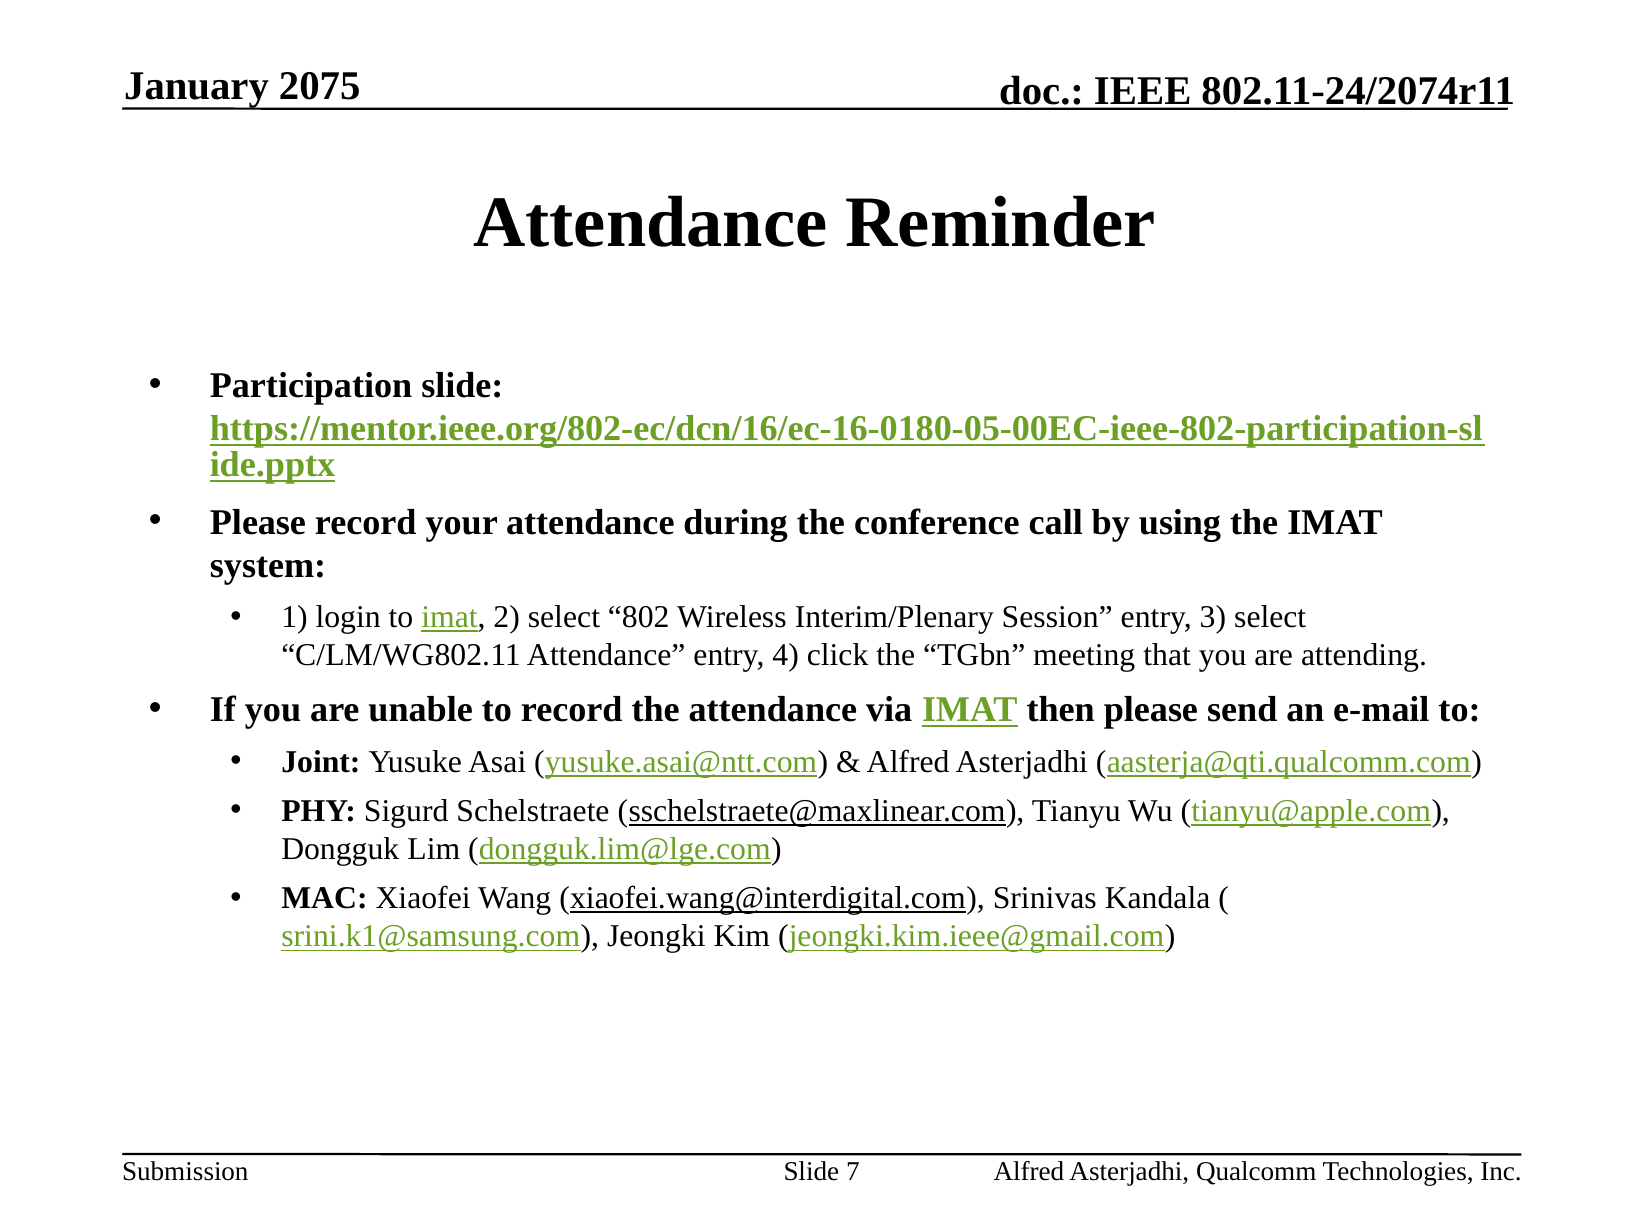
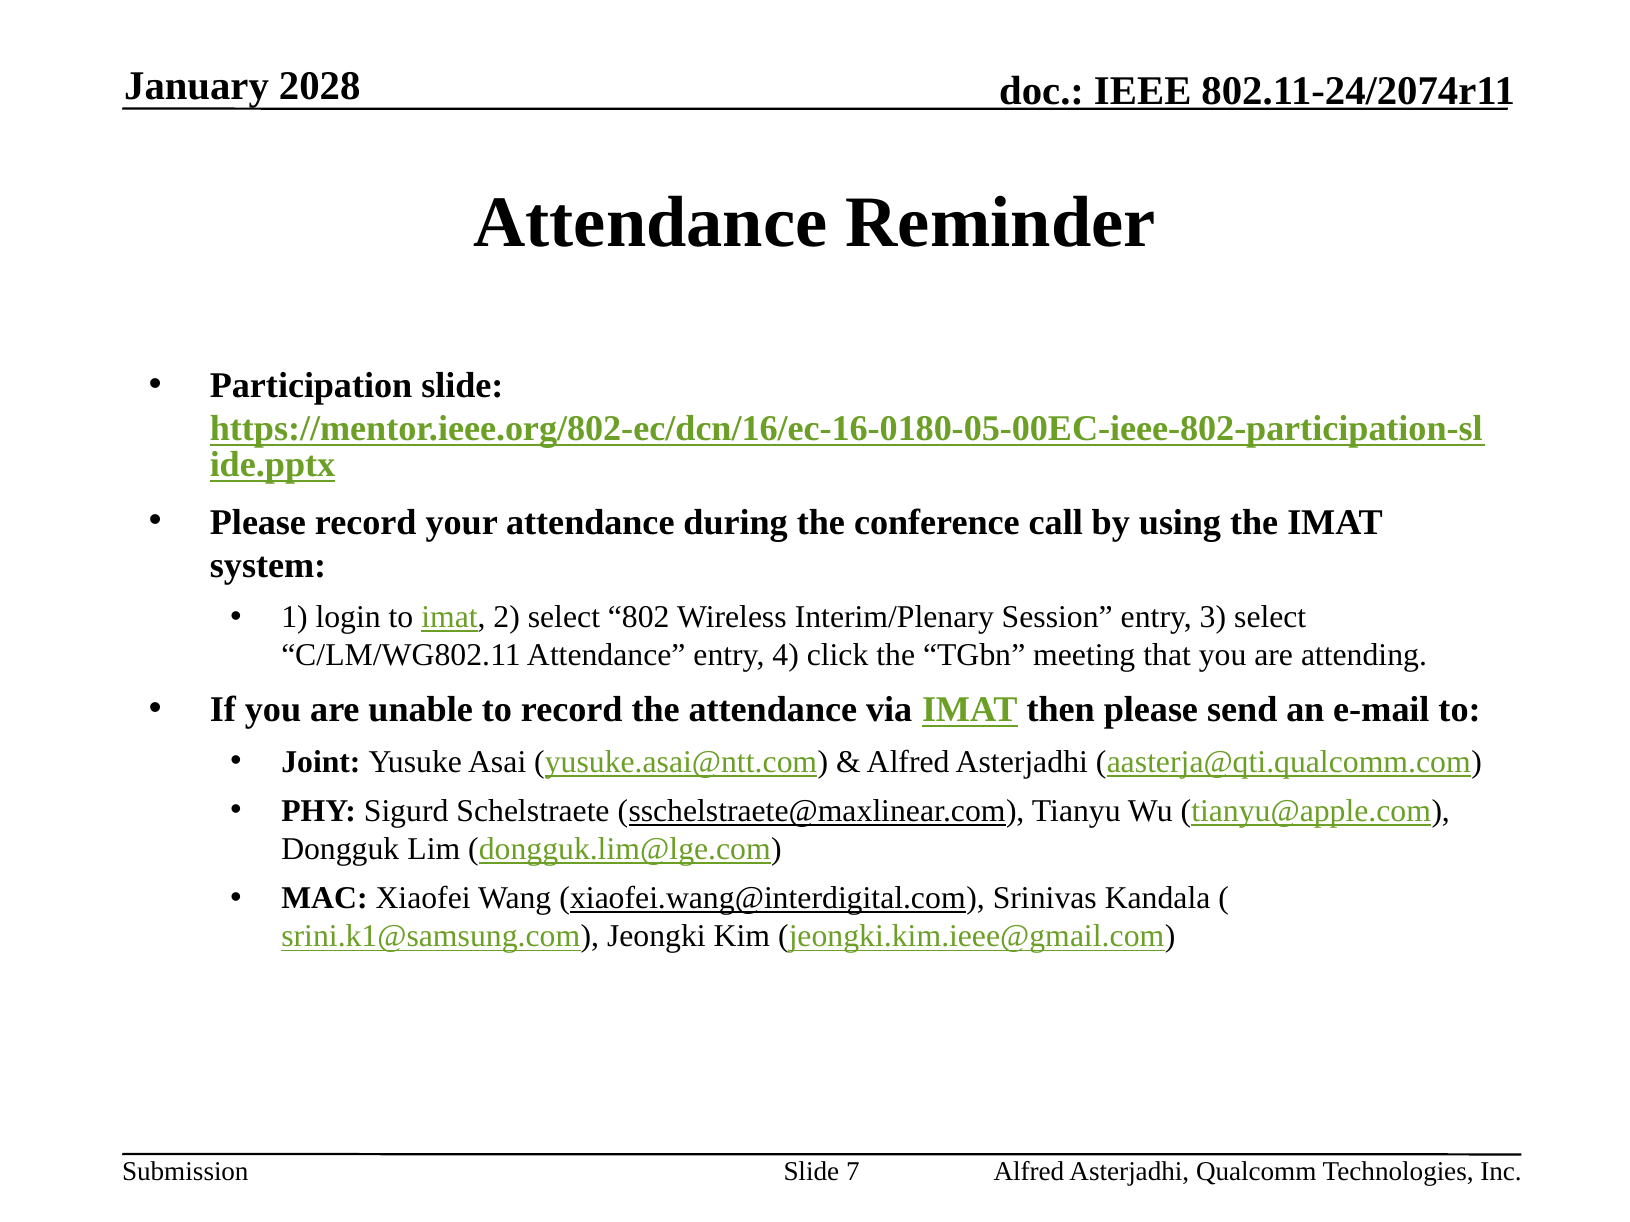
2075: 2075 -> 2028
